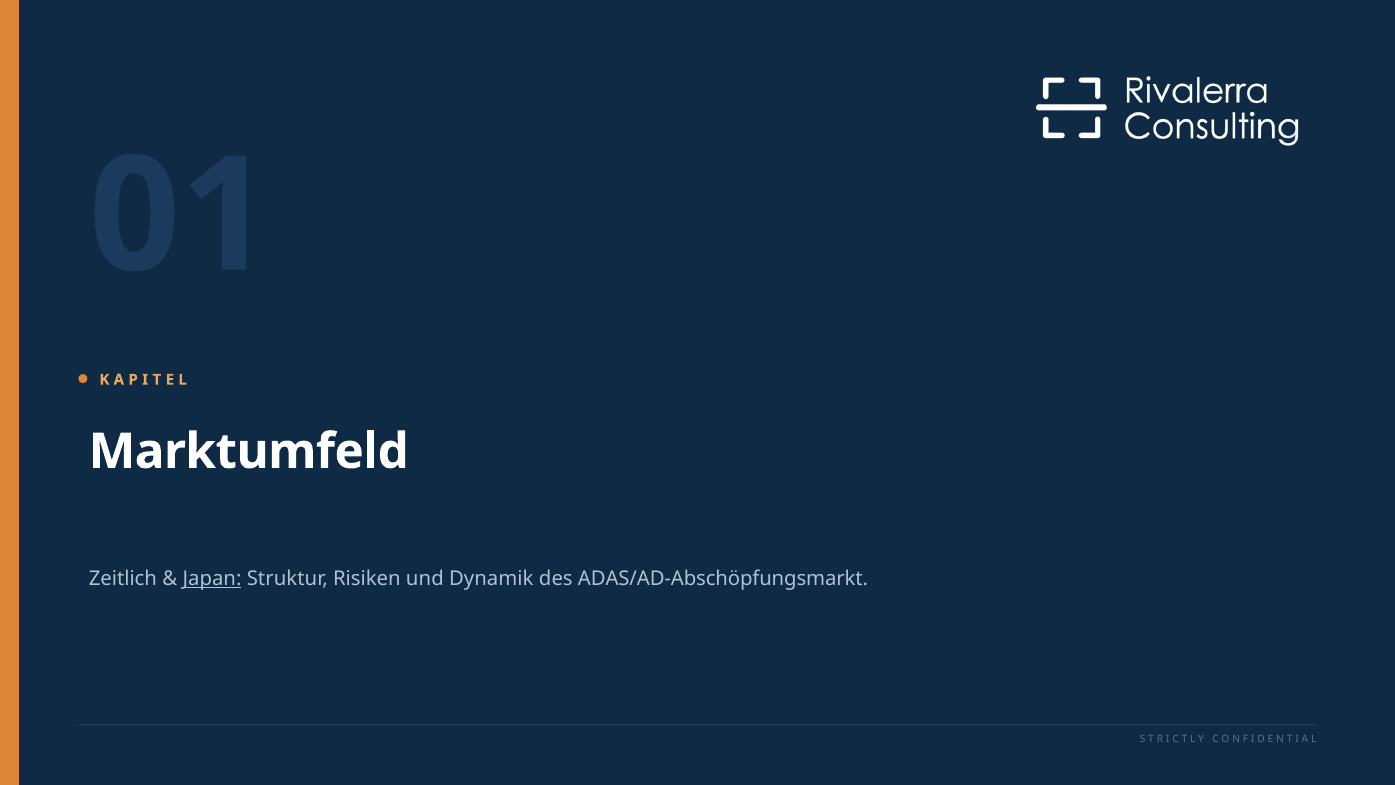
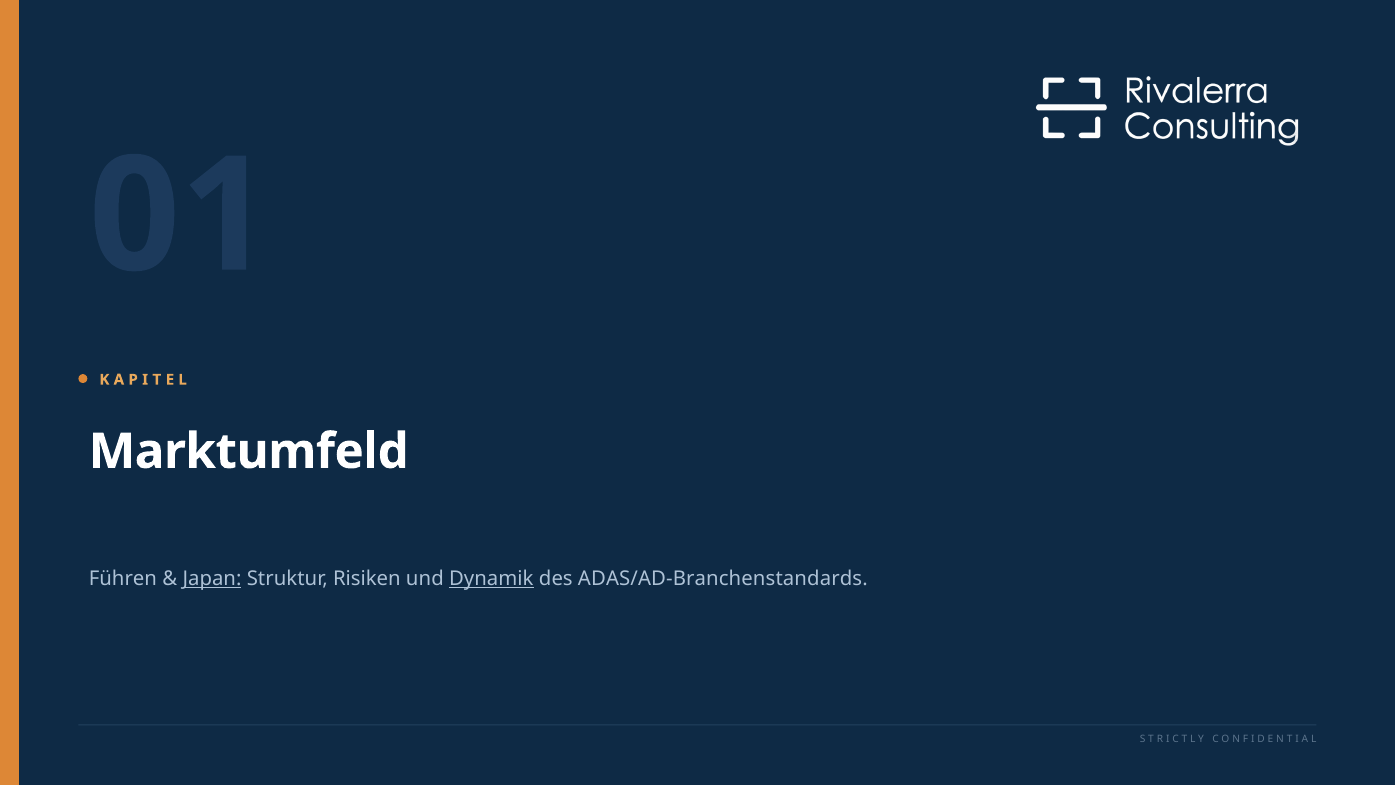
Zeitlich: Zeitlich -> Führen
Dynamik underline: none -> present
ADAS/AD-Abschöpfungsmarkt: ADAS/AD-Abschöpfungsmarkt -> ADAS/AD-Branchenstandards
